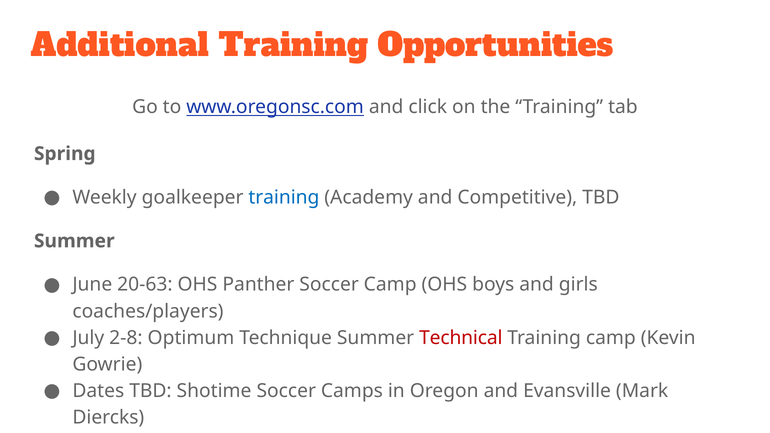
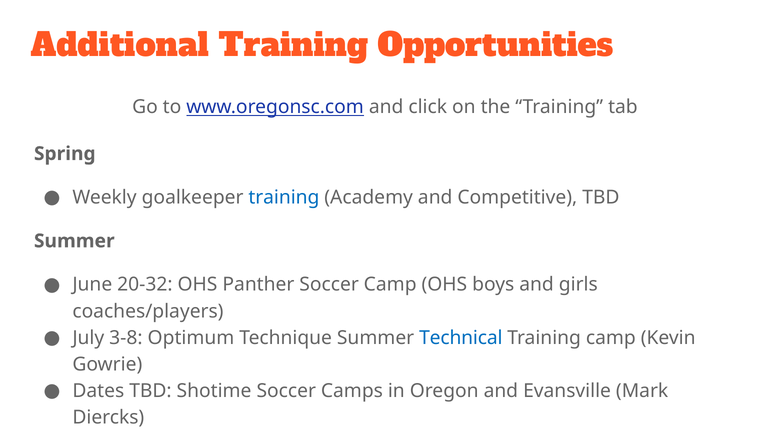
20-63: 20-63 -> 20-32
2-8: 2-8 -> 3-8
Technical colour: red -> blue
